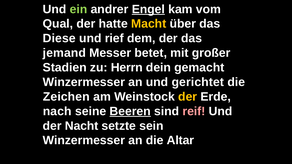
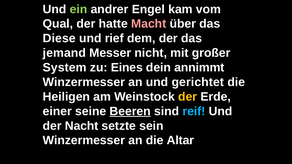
Engel underline: present -> none
Macht colour: yellow -> pink
betet: betet -> nicht
Stadien: Stadien -> System
Herrn: Herrn -> Eines
gemacht: gemacht -> annimmt
Zeichen: Zeichen -> Heiligen
nach: nach -> einer
reif colour: pink -> light blue
